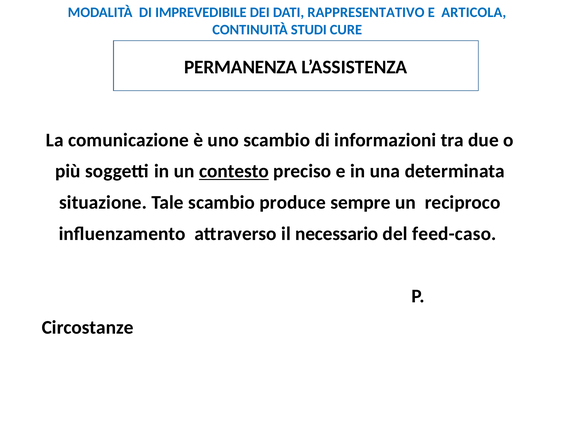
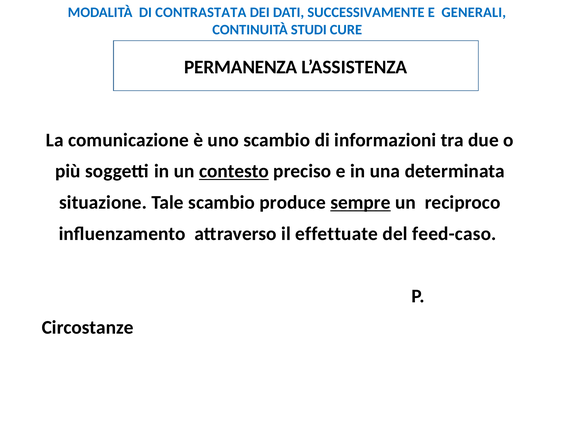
IMPREVEDIBILE: IMPREVEDIBILE -> CONTRASTATA
RAPPRESENTATIVO: RAPPRESENTATIVO -> SUCCESSIVAMENTE
ARTICOLA: ARTICOLA -> GENERALI
sempre underline: none -> present
necessario: necessario -> effettuate
